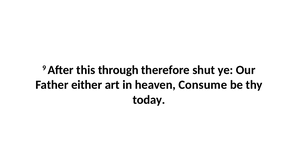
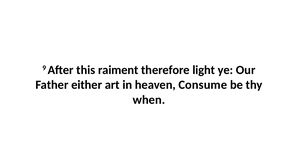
through: through -> raiment
shut: shut -> light
today: today -> when
